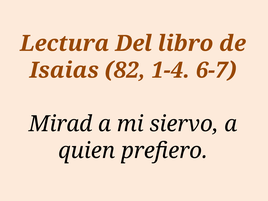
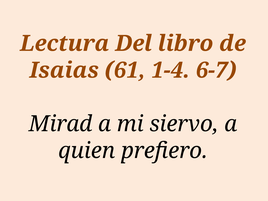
82: 82 -> 61
